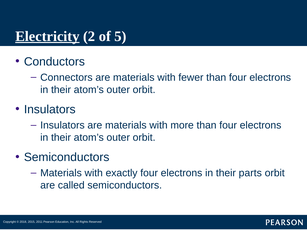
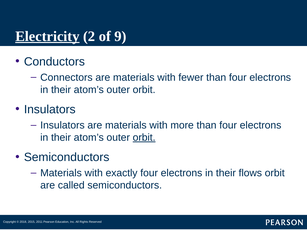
5: 5 -> 9
orbit at (144, 138) underline: none -> present
parts: parts -> flows
